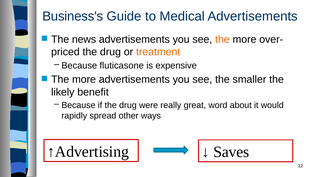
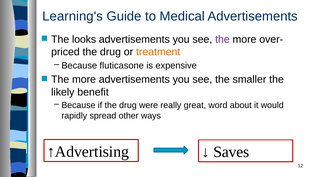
Business's: Business's -> Learning's
news: news -> looks
the at (222, 39) colour: orange -> purple
